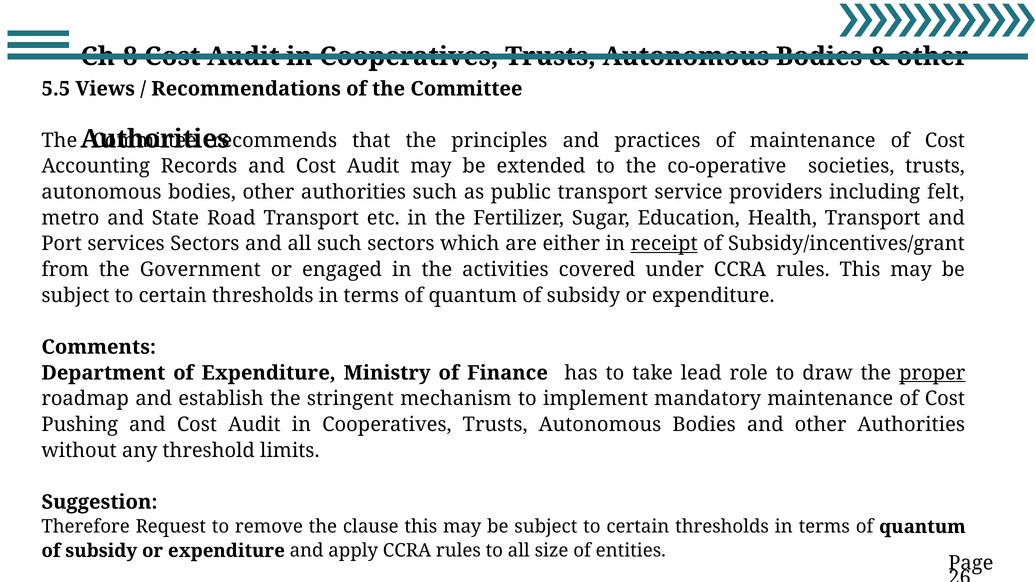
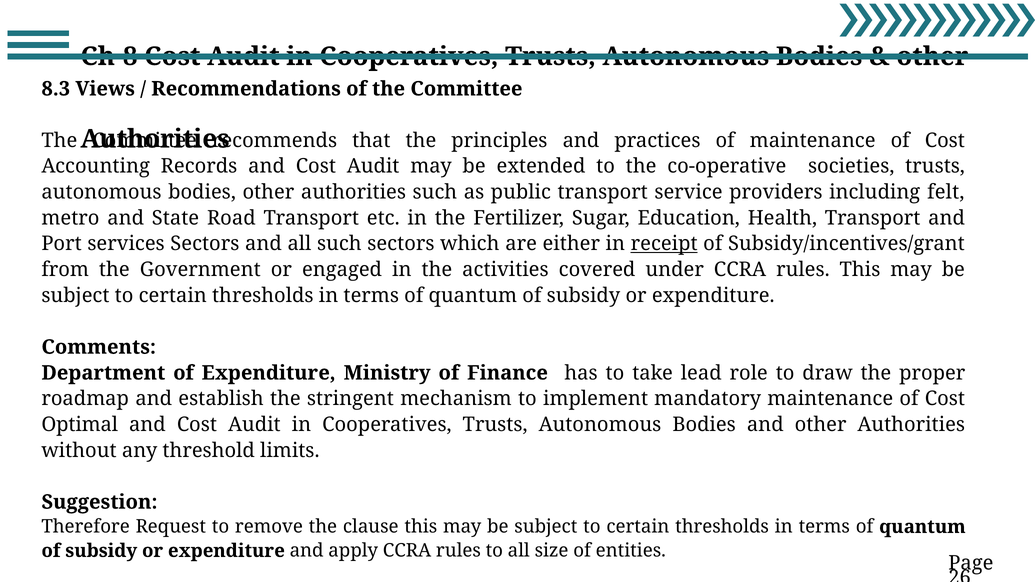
5.5: 5.5 -> 8.3
proper underline: present -> none
Pushing: Pushing -> Optimal
